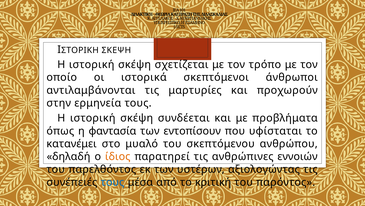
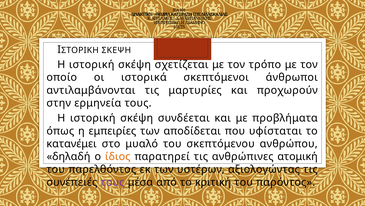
φαντασία: φαντασία -> εμπειρίες
εντοπίσουν: εντοπίσουν -> αποδίδεται
εννοιών: εννοιών -> ατομική
τους at (112, 182) colour: blue -> purple
